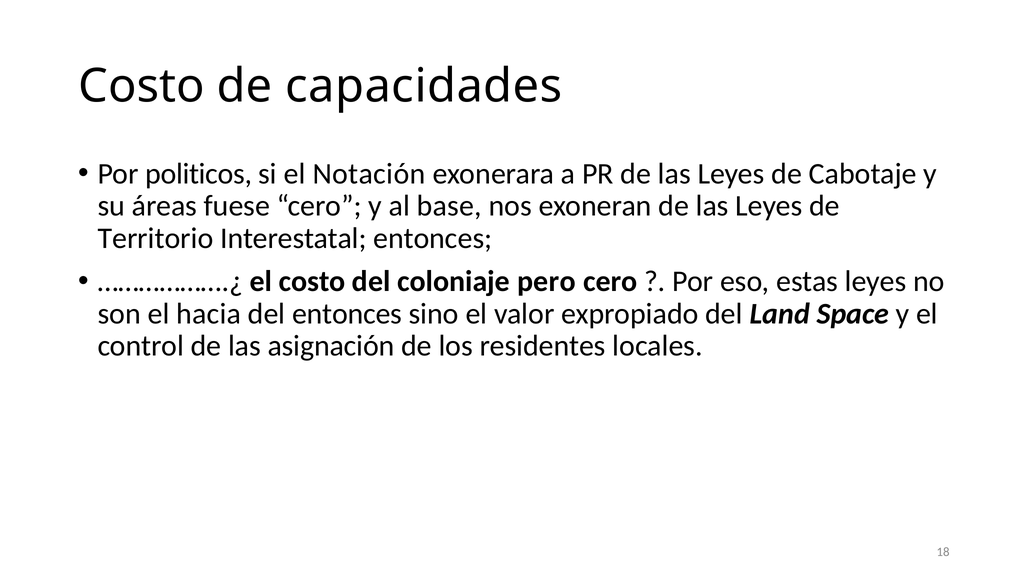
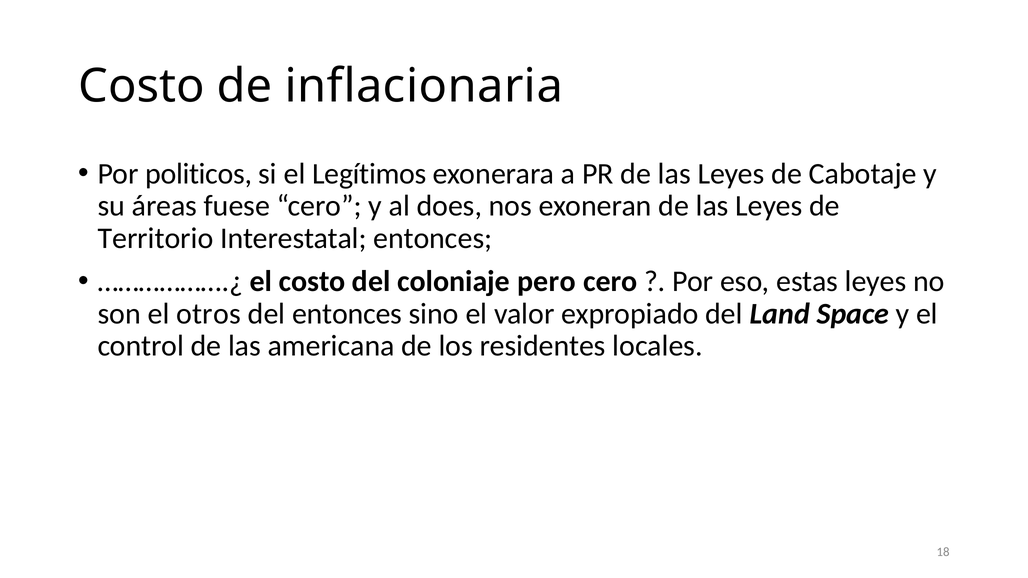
capacidades: capacidades -> inflacionaria
Notación: Notación -> Legítimos
base: base -> does
hacia: hacia -> otros
asignación: asignación -> americana
